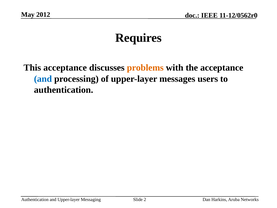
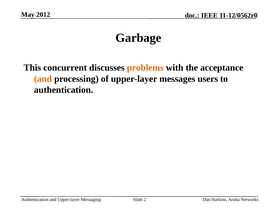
Requires: Requires -> Garbage
This acceptance: acceptance -> concurrent
and at (43, 79) colour: blue -> orange
